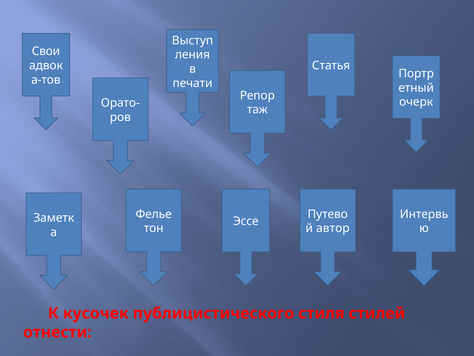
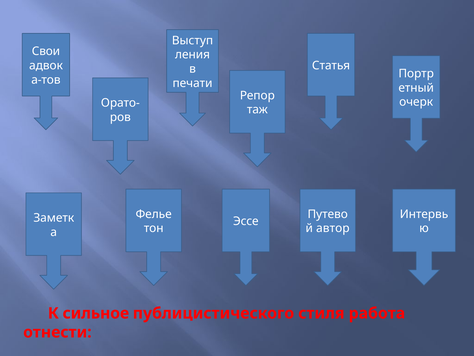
кусочек: кусочек -> сильное
стилей: стилей -> работа
